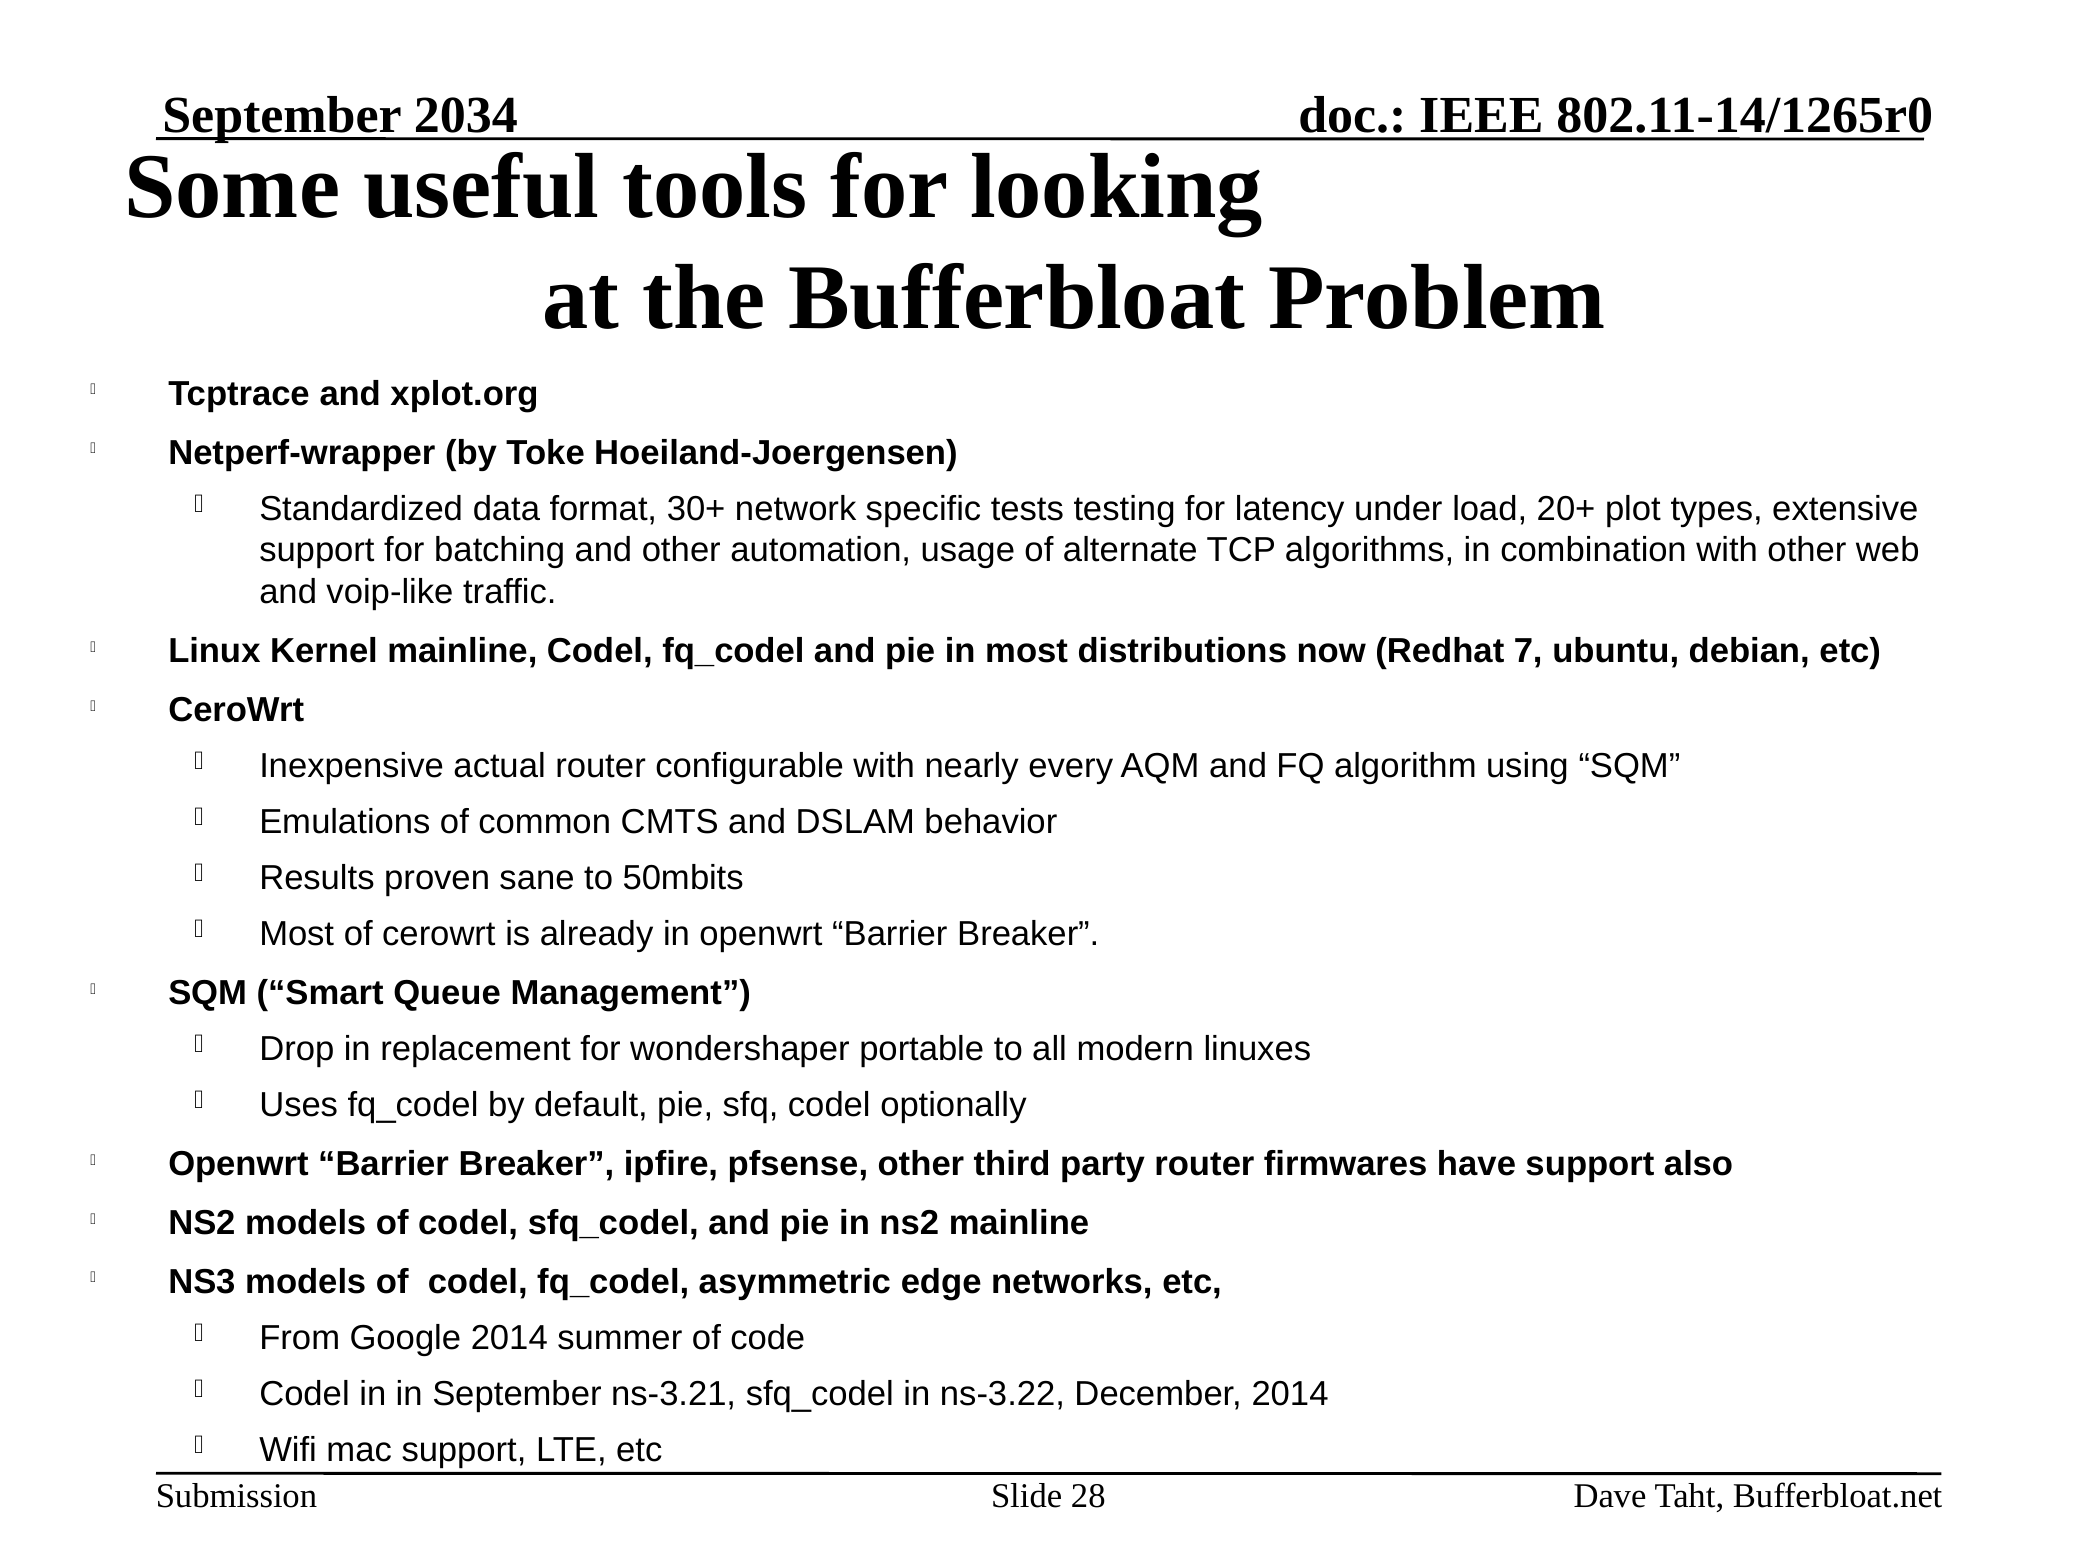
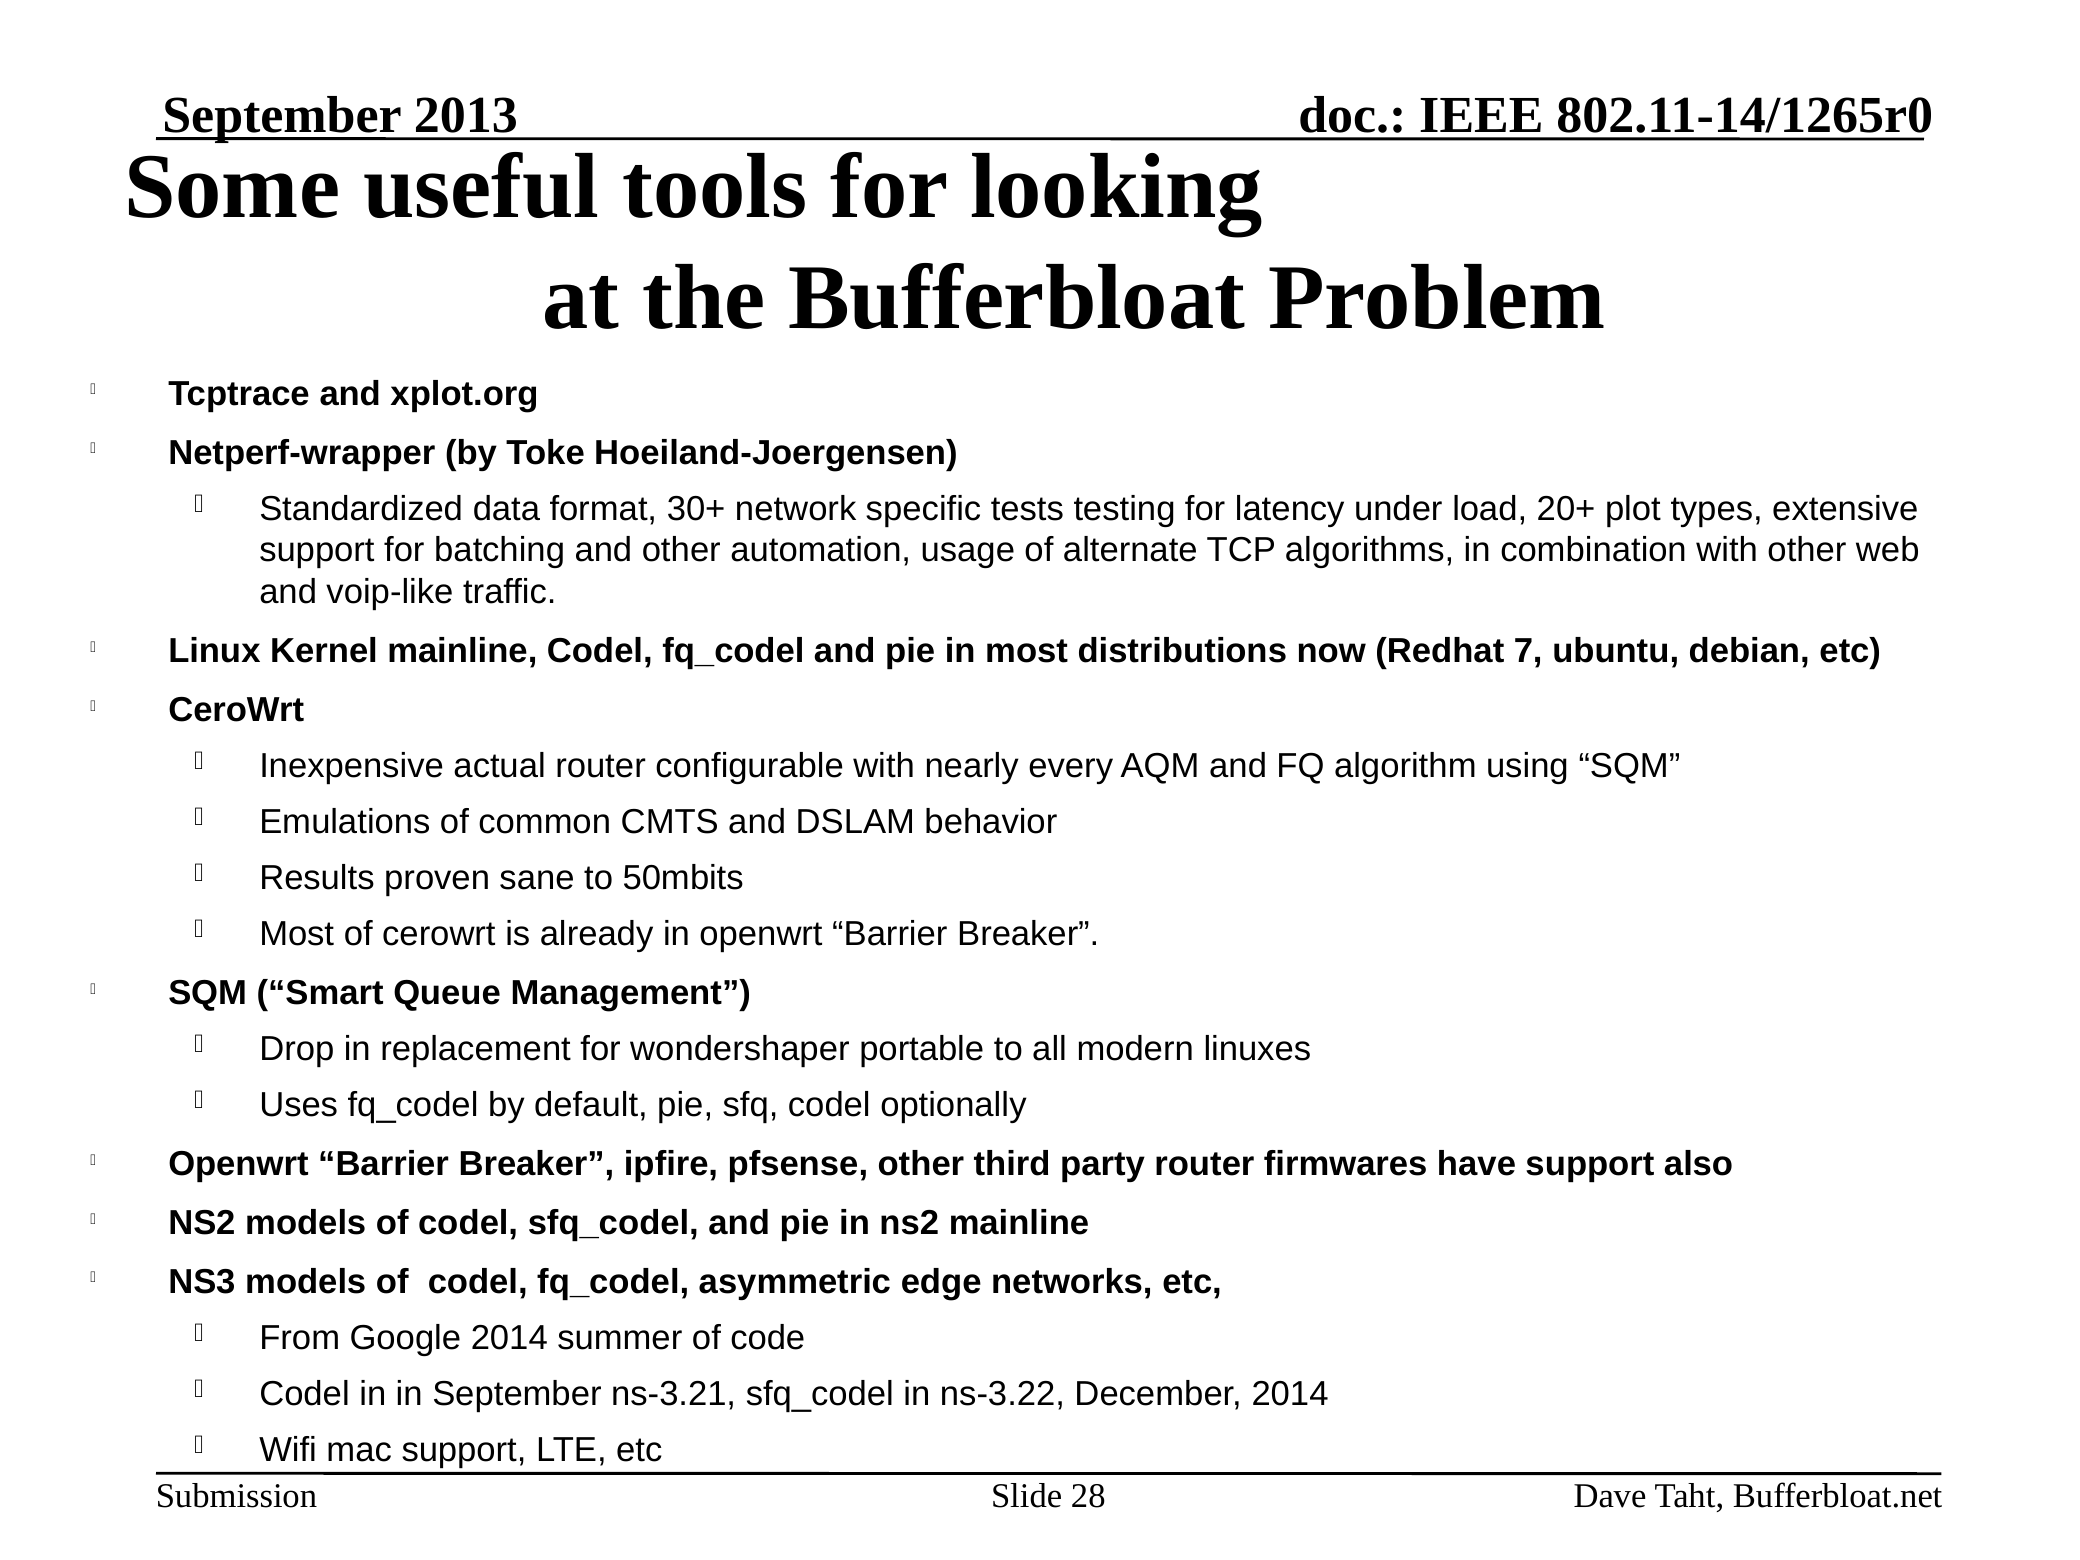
2034: 2034 -> 2013
